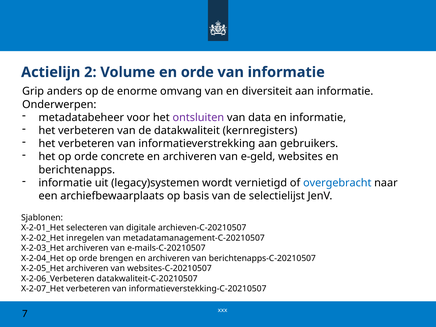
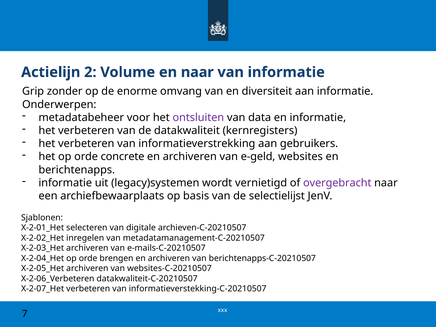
en orde: orde -> naar
anders: anders -> zonder
overgebracht colour: blue -> purple
